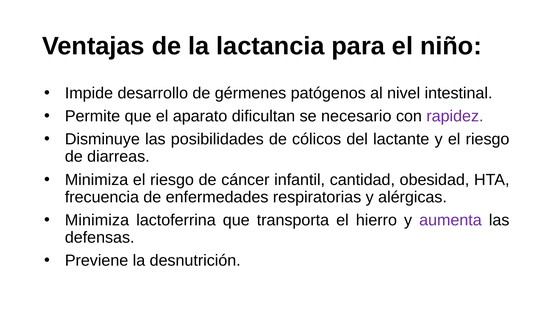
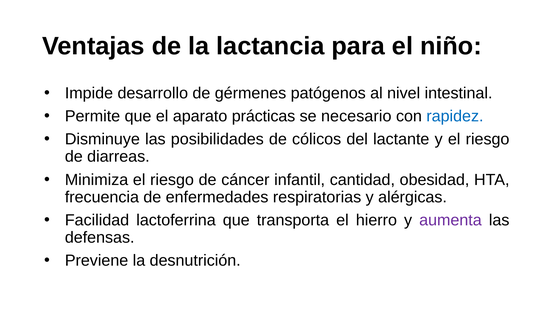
dificultan: dificultan -> prácticas
rapidez colour: purple -> blue
Minimiza at (97, 220): Minimiza -> Facilidad
